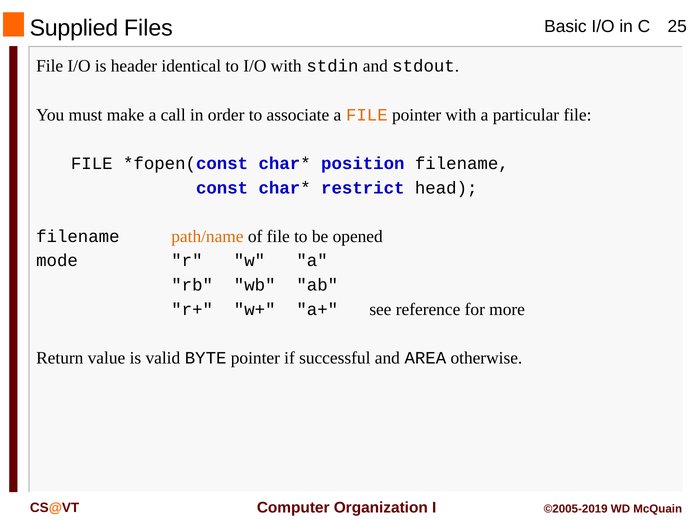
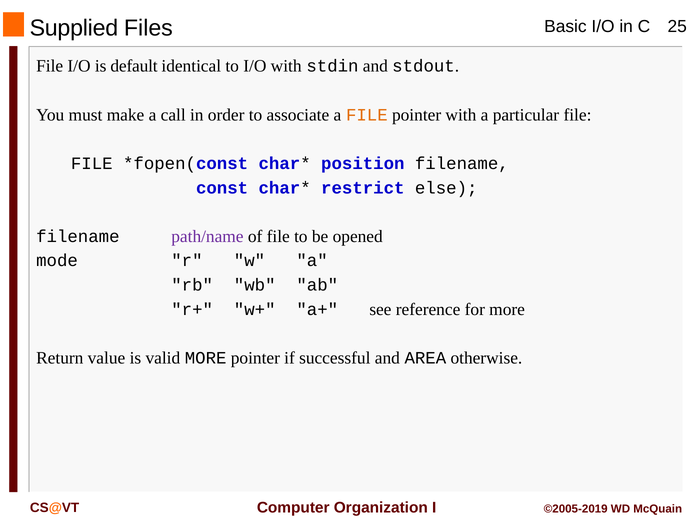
header: header -> default
head: head -> else
path/name colour: orange -> purple
valid BYTE: BYTE -> MORE
